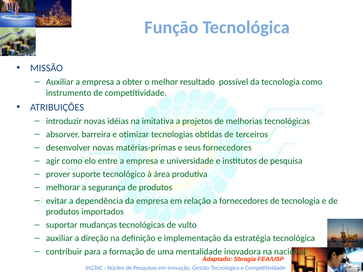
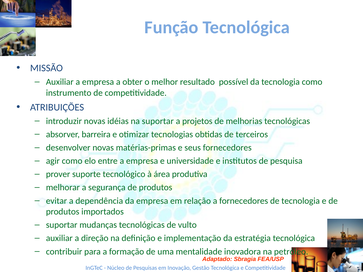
na imitativa: imitativa -> suportar
nacional: nacional -> petróleo
